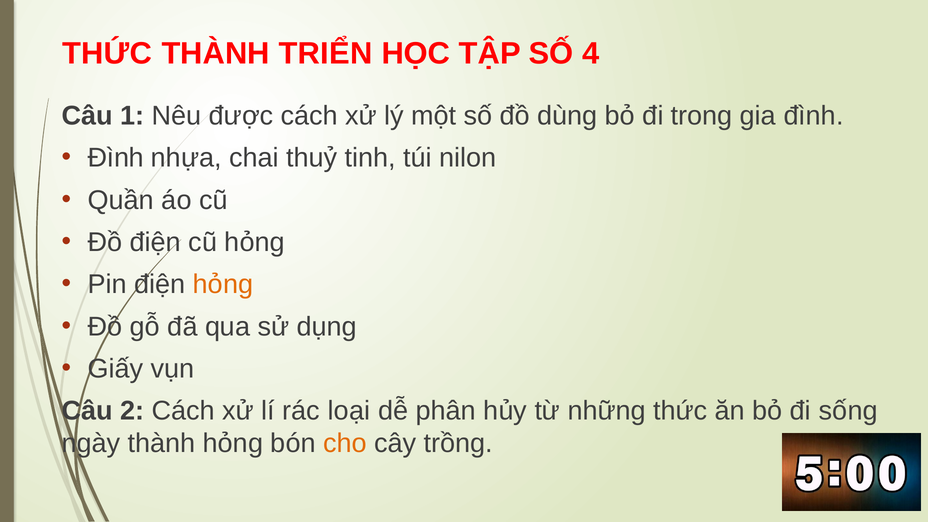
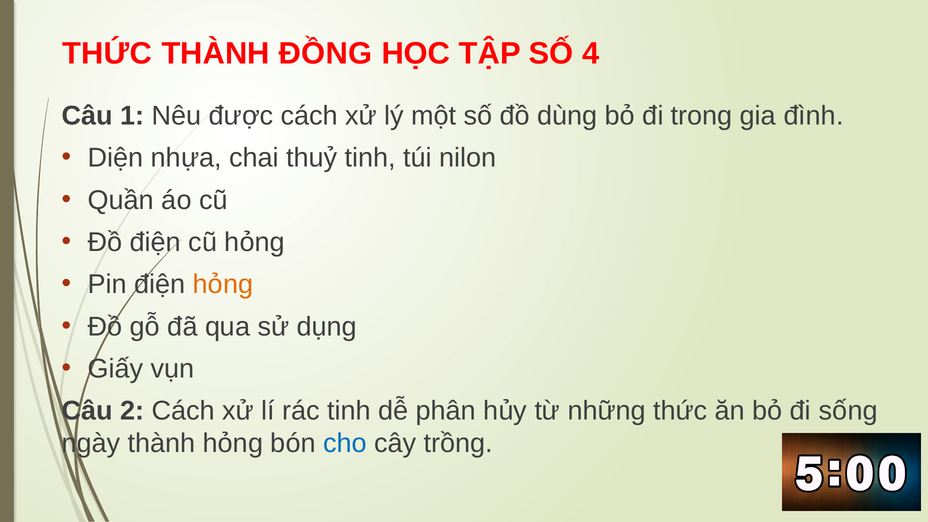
TRIỂN: TRIỂN -> ĐỒNG
Đình at (116, 158): Đình -> Diện
rác loại: loại -> tinh
cho colour: orange -> blue
